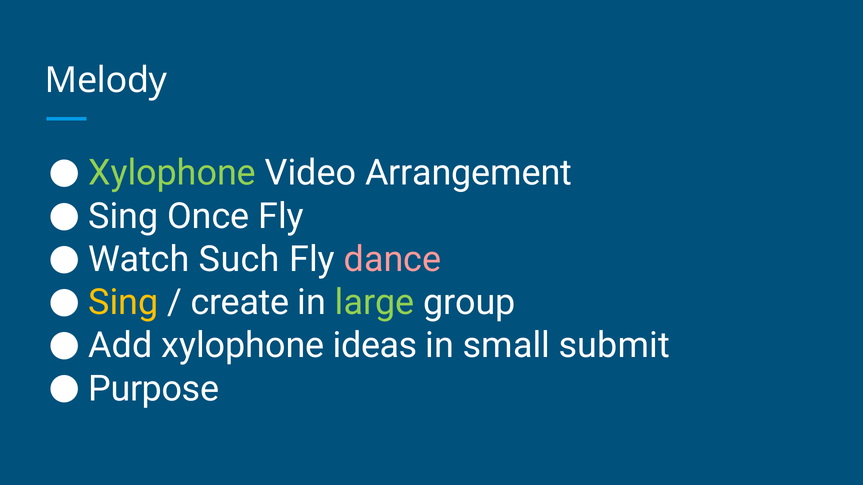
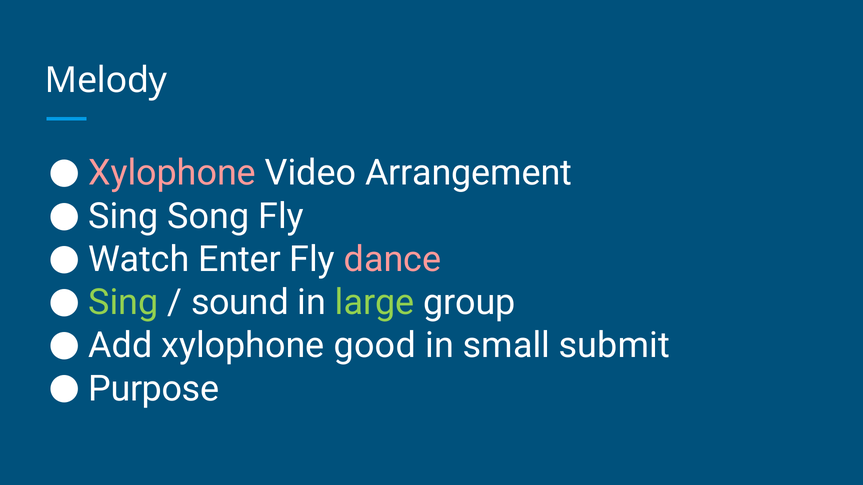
Xylophone at (172, 173) colour: light green -> pink
Once: Once -> Song
Such: Such -> Enter
Sing at (123, 303) colour: yellow -> light green
create: create -> sound
ideas: ideas -> good
